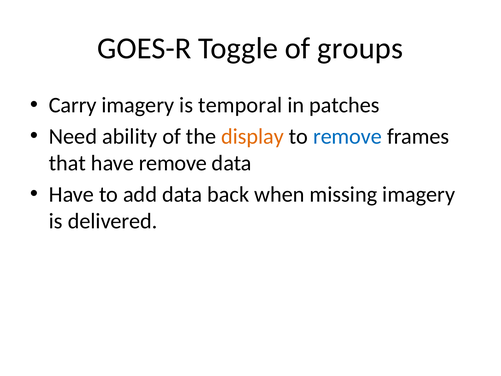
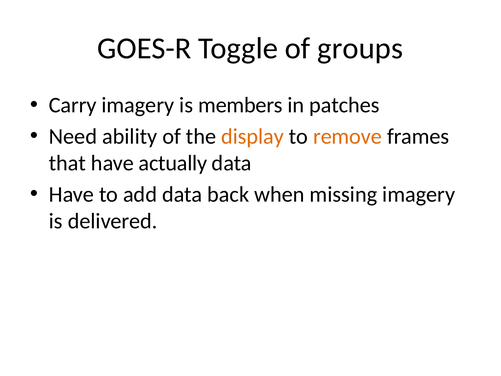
temporal: temporal -> members
remove at (348, 136) colour: blue -> orange
have remove: remove -> actually
